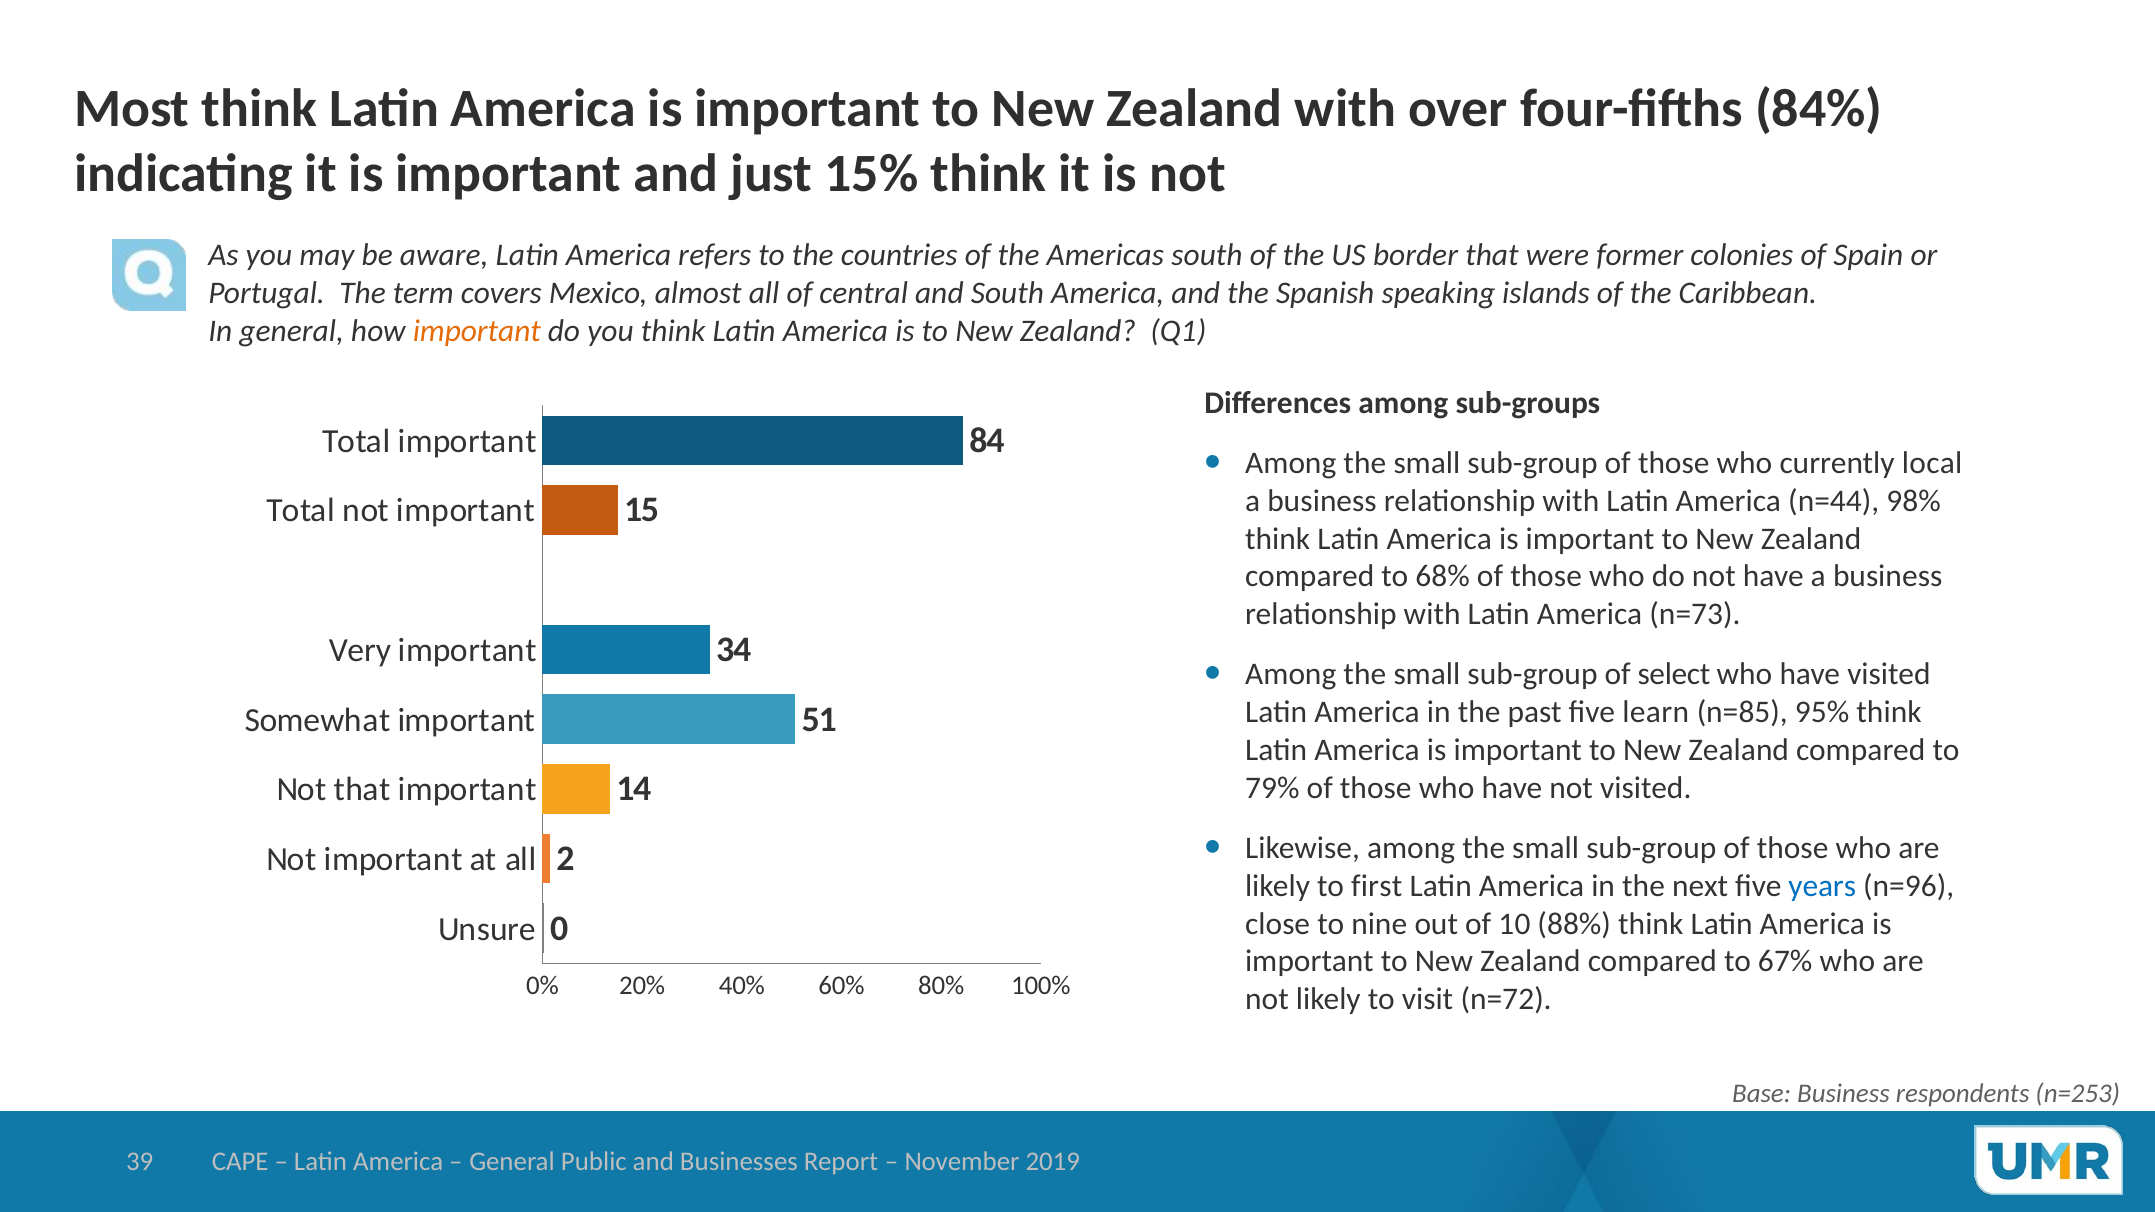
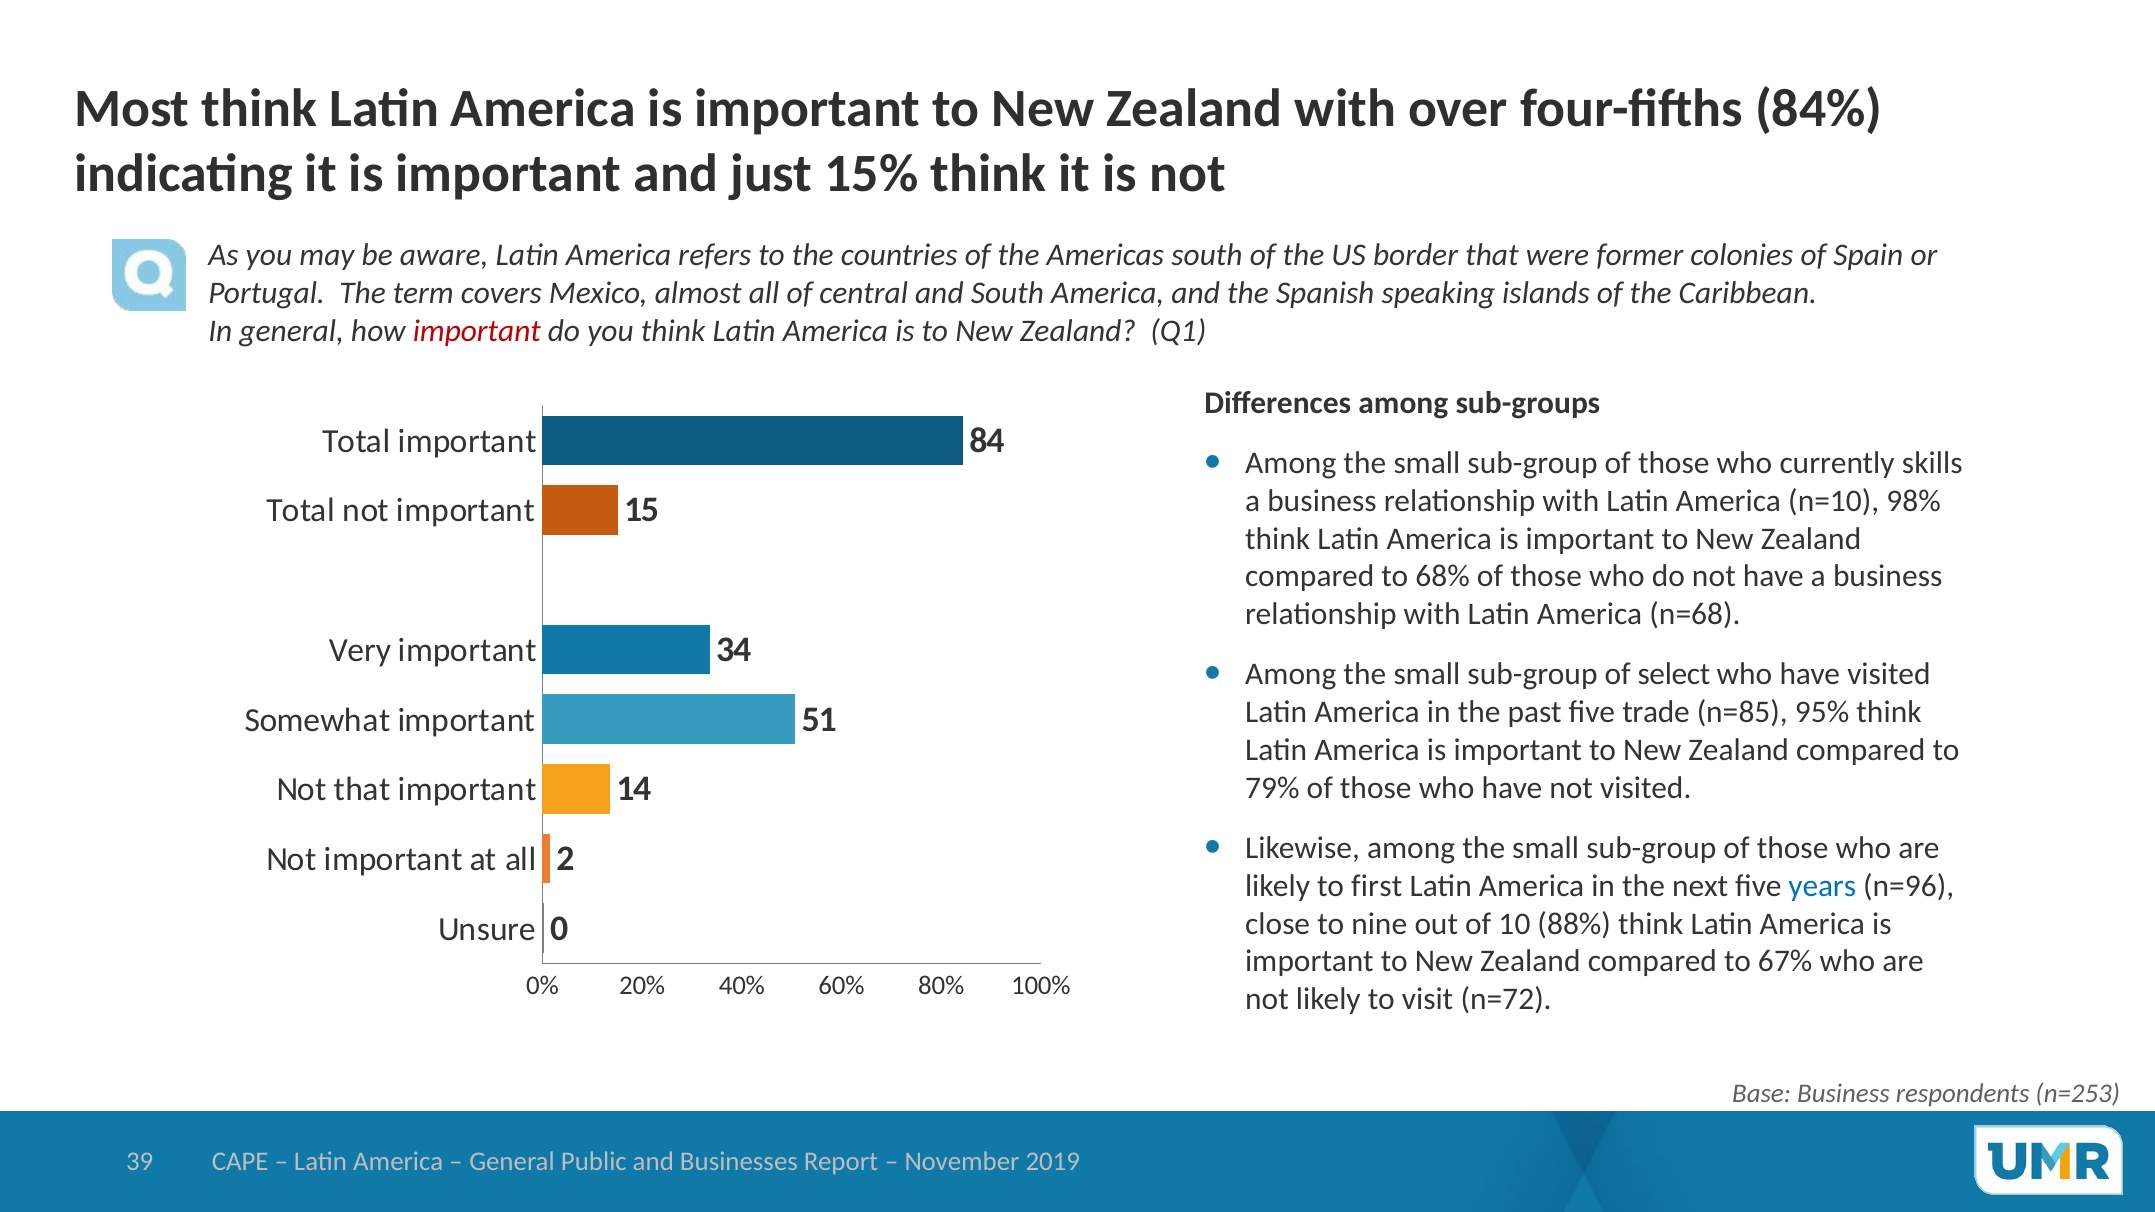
important at (477, 331) colour: orange -> red
local: local -> skills
n=44: n=44 -> n=10
n=73: n=73 -> n=68
learn: learn -> trade
